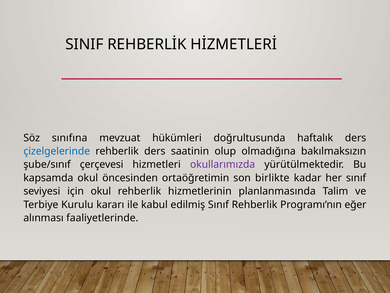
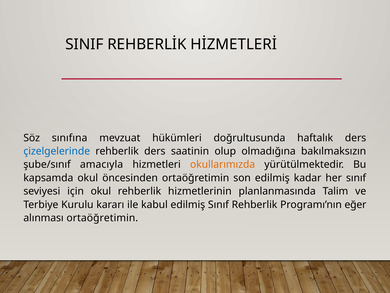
çerçevesi: çerçevesi -> amacıyla
okullarımızda colour: purple -> orange
son birlikte: birlikte -> edilmiş
alınması faaliyetlerinde: faaliyetlerinde -> ortaöğretimin
